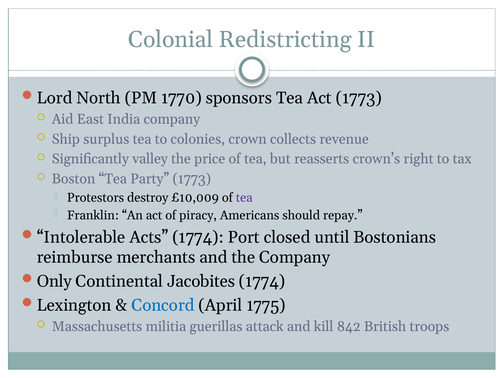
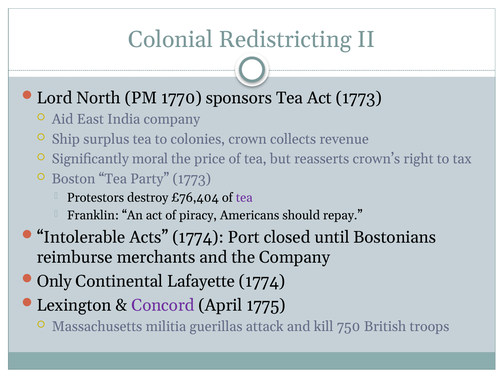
valley: valley -> moral
£10,009: £10,009 -> £76,404
Jacobites: Jacobites -> Lafayette
Concord colour: blue -> purple
842: 842 -> 750
